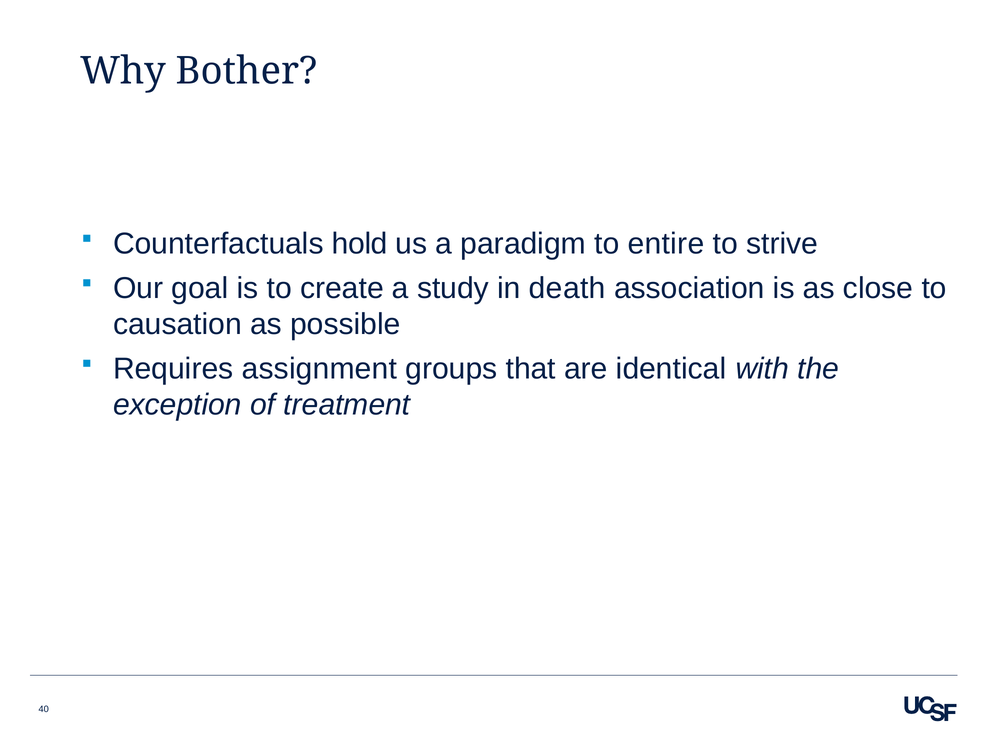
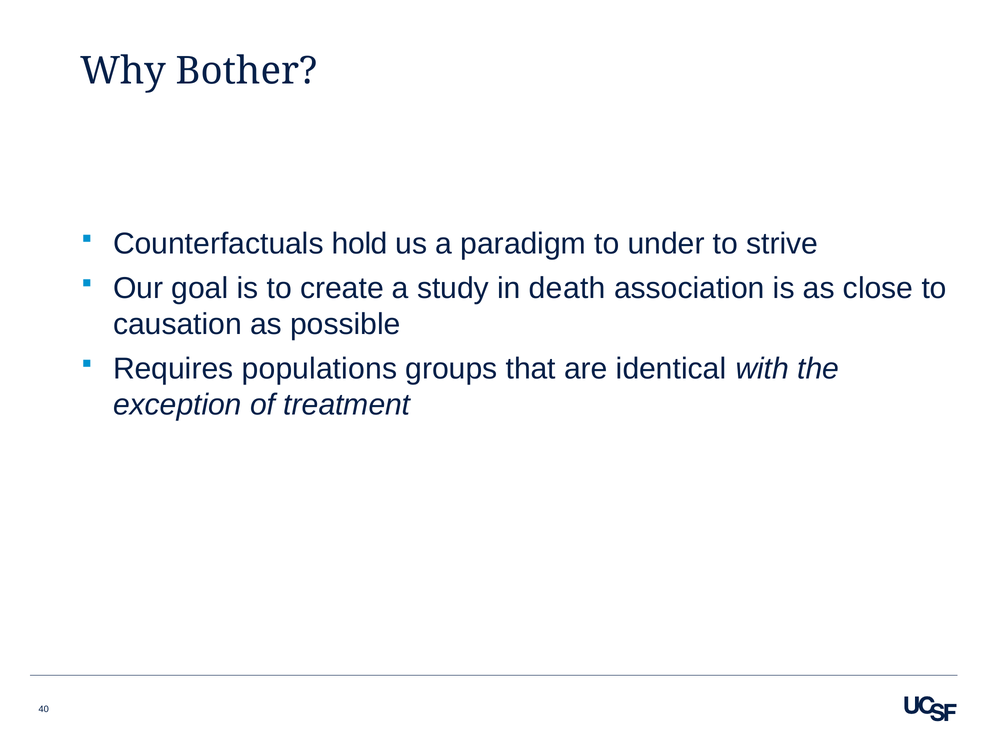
entire: entire -> under
assignment: assignment -> populations
